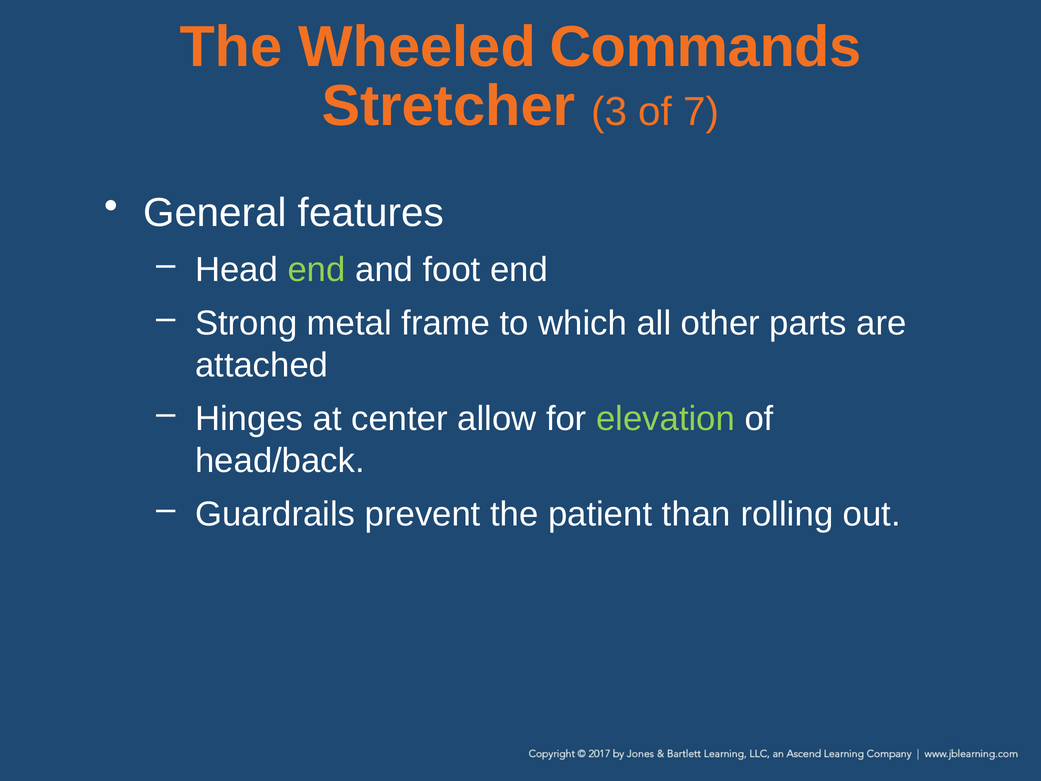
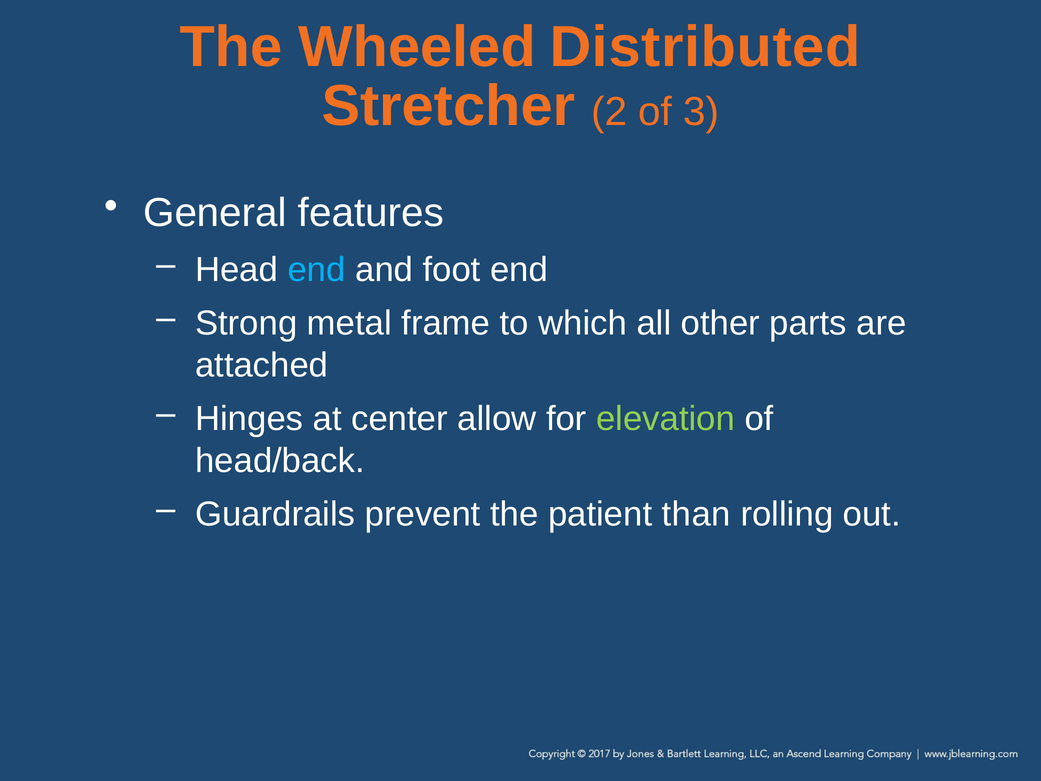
Commands: Commands -> Distributed
3: 3 -> 2
7: 7 -> 3
end at (317, 270) colour: light green -> light blue
